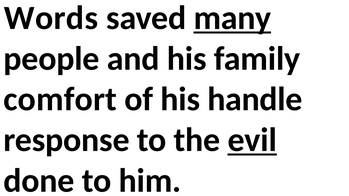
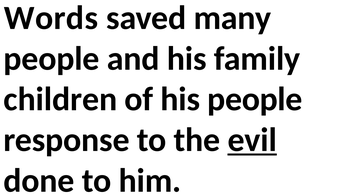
many underline: present -> none
comfort: comfort -> children
his handle: handle -> people
